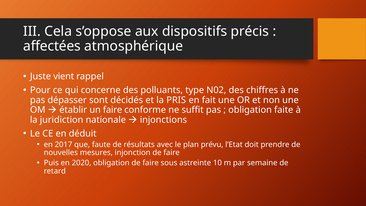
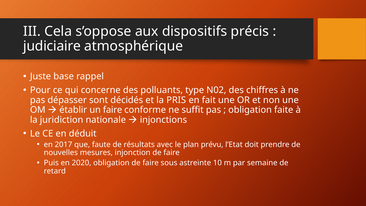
affectées: affectées -> judiciaire
vient: vient -> base
